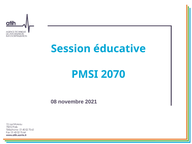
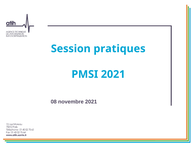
éducative: éducative -> pratiques
PMSI 2070: 2070 -> 2021
